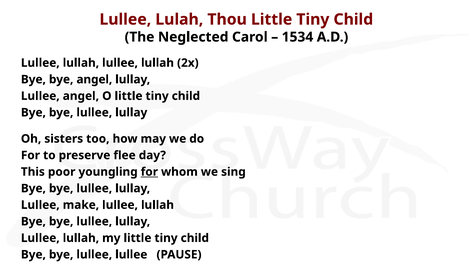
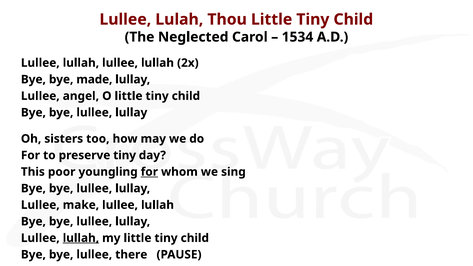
bye angel: angel -> made
preserve flee: flee -> tiny
lullah at (81, 238) underline: none -> present
lullee lullee: lullee -> there
